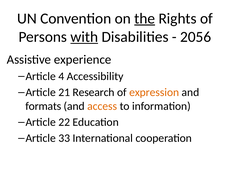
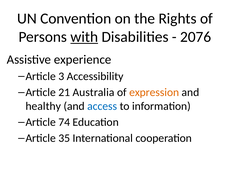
the underline: present -> none
2056: 2056 -> 2076
4: 4 -> 3
Research: Research -> Australia
formats: formats -> healthy
access colour: orange -> blue
22: 22 -> 74
33: 33 -> 35
